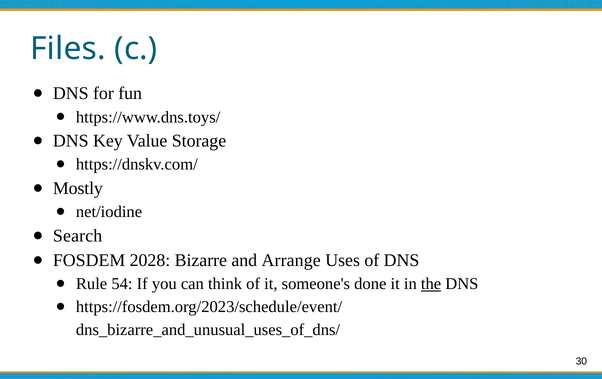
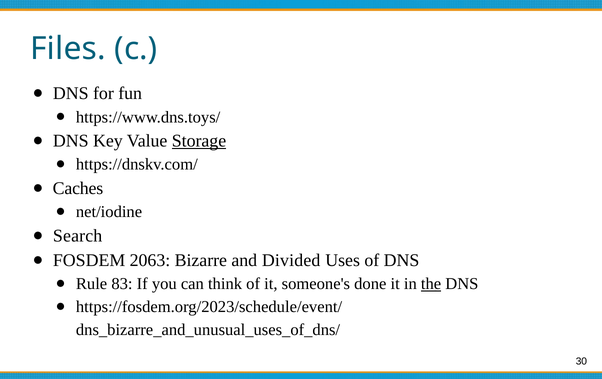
Storage underline: none -> present
Mostly: Mostly -> Caches
2028: 2028 -> 2063
Arrange: Arrange -> Divided
54: 54 -> 83
